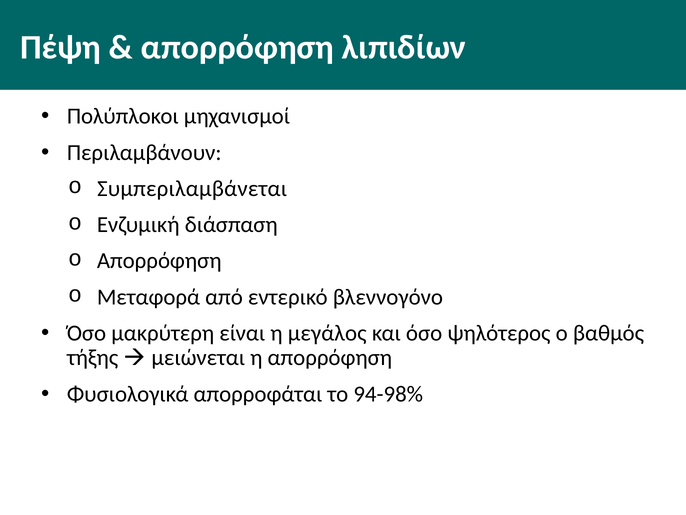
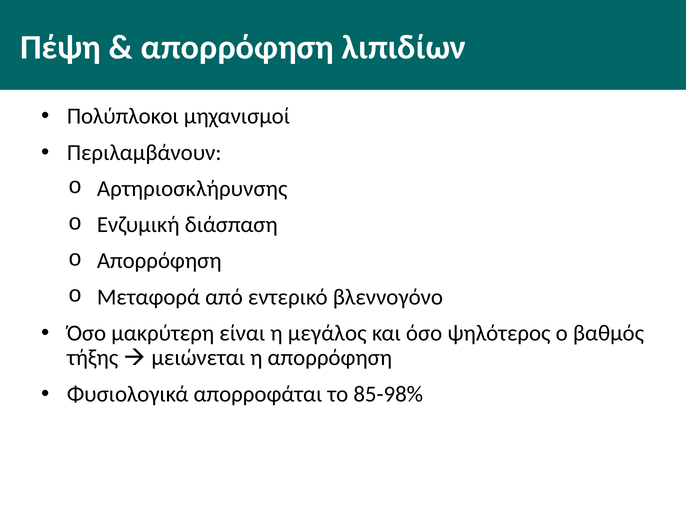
Συμπεριλαμβάνεται: Συμπεριλαμβάνεται -> Αρτηριοσκλήρυνσης
94-98%: 94-98% -> 85-98%
